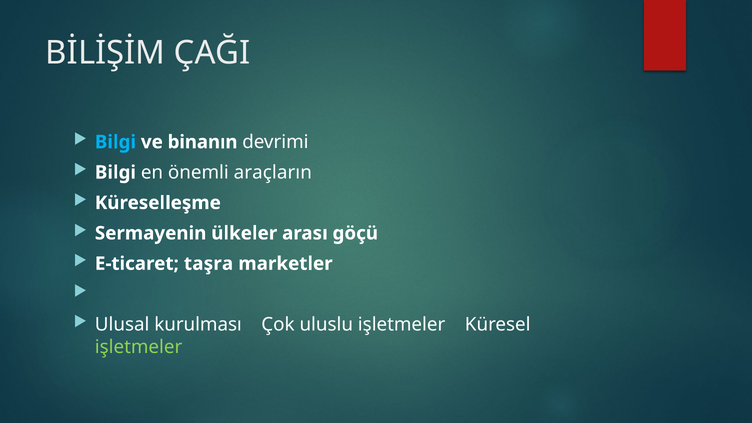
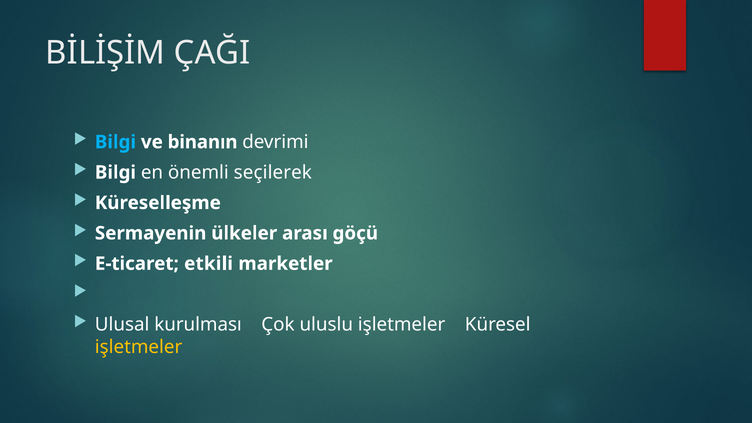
araçların: araçların -> seçilerek
taşra: taşra -> etkili
işletmeler at (139, 347) colour: light green -> yellow
